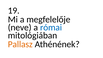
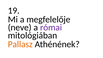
római colour: blue -> purple
